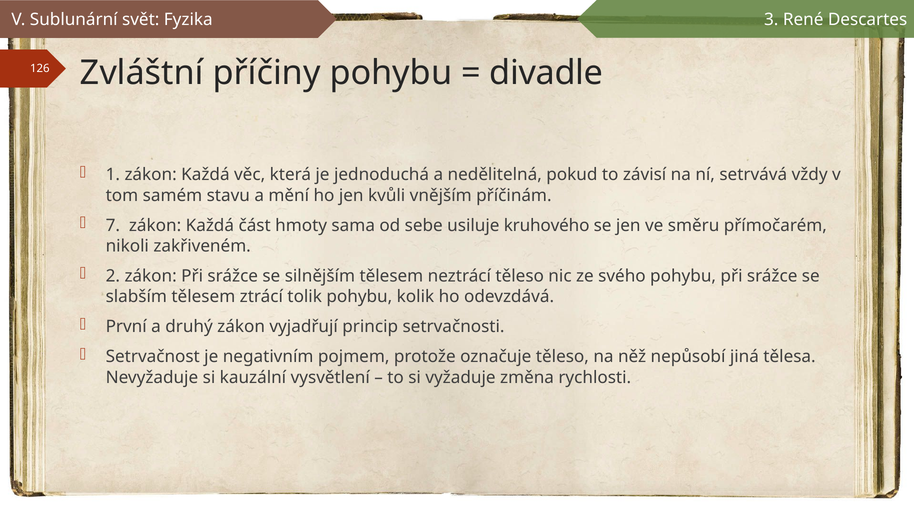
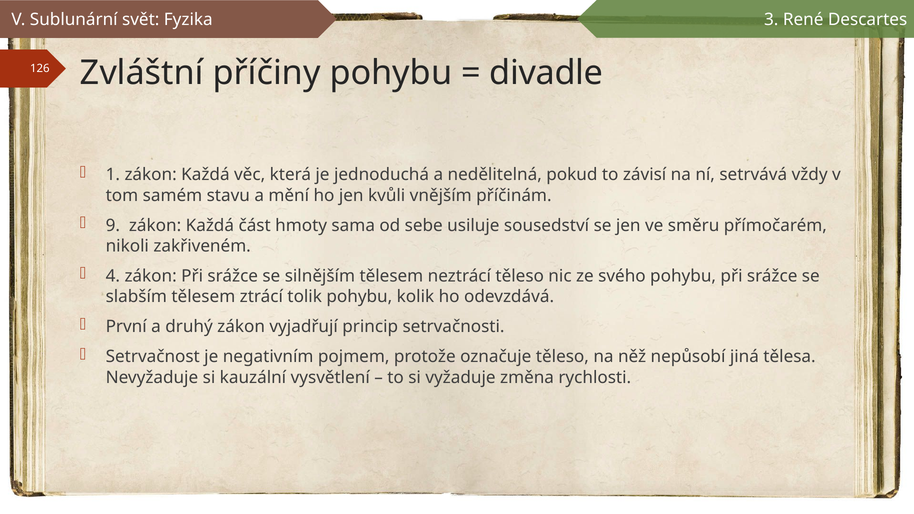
7: 7 -> 9
kruhového: kruhového -> sousedství
2: 2 -> 4
